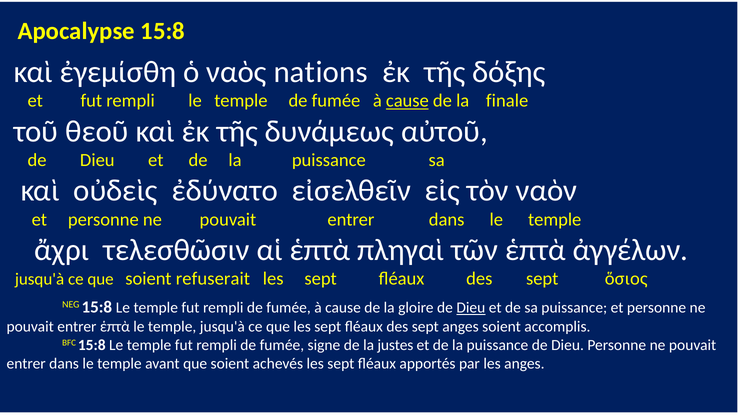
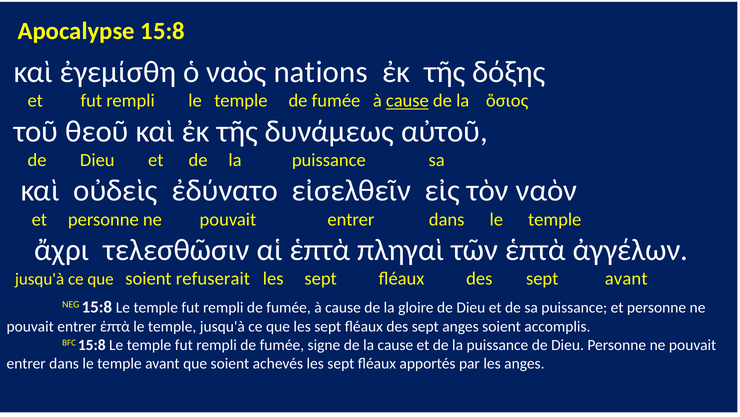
finale: finale -> ὅσιος
sept ὅσιος: ὅσιος -> avant
Dieu at (471, 308) underline: present -> none
la justes: justes -> cause
